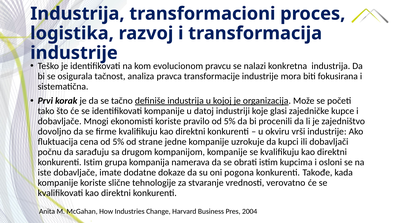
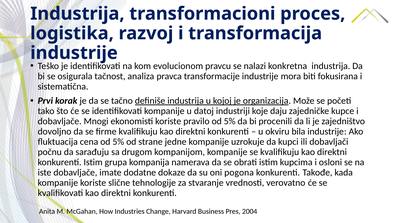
glasi: glasi -> daju
vrši: vrši -> bila
